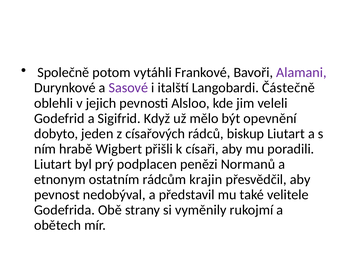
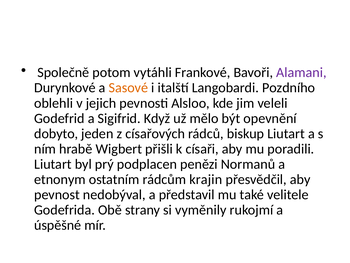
Sasové colour: purple -> orange
Částečně: Částečně -> Pozdního
obětech: obětech -> úspěšné
